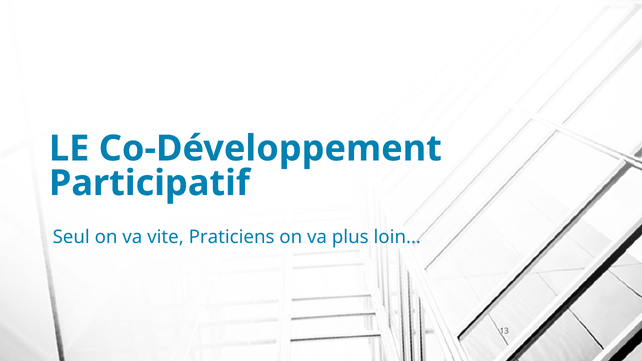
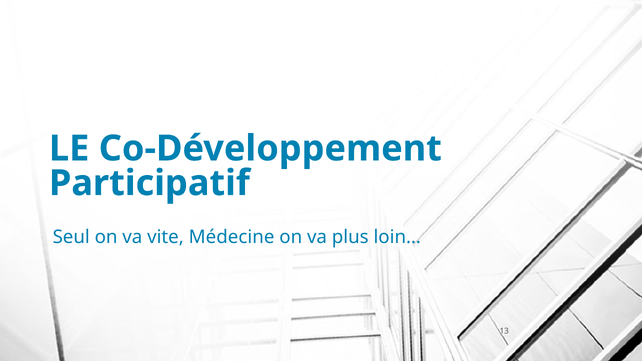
Praticiens: Praticiens -> Médecine
